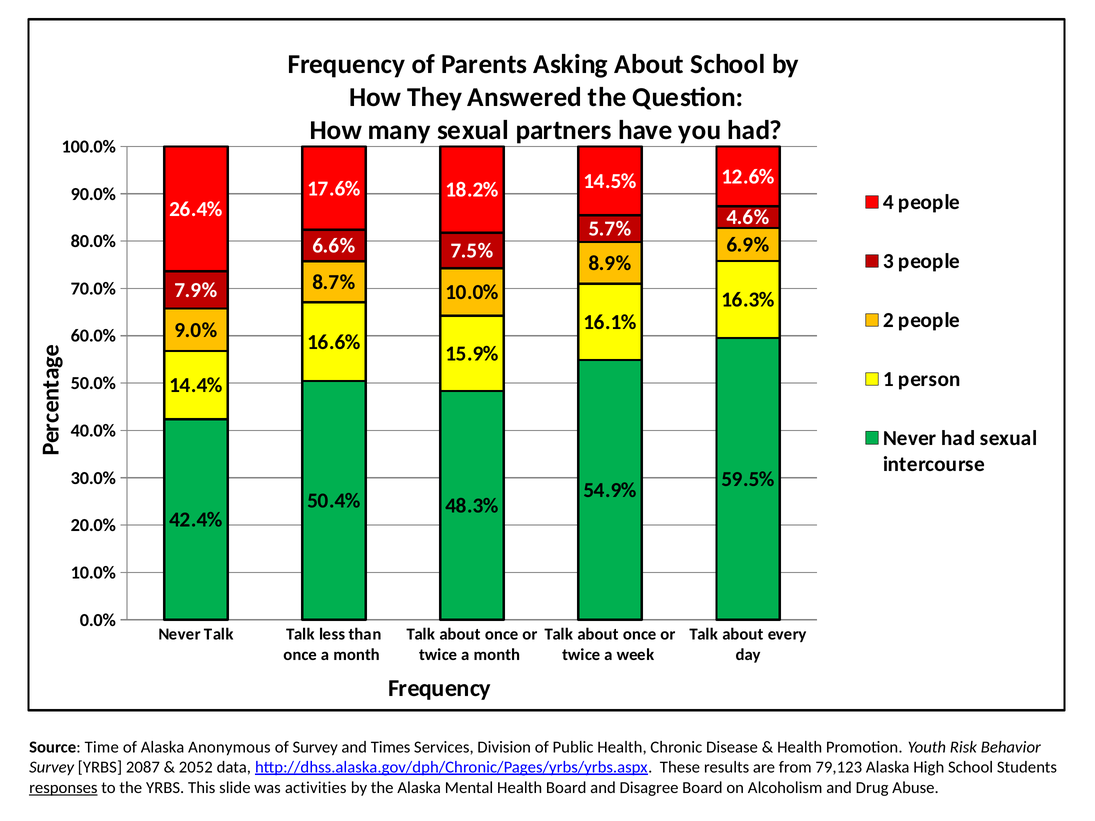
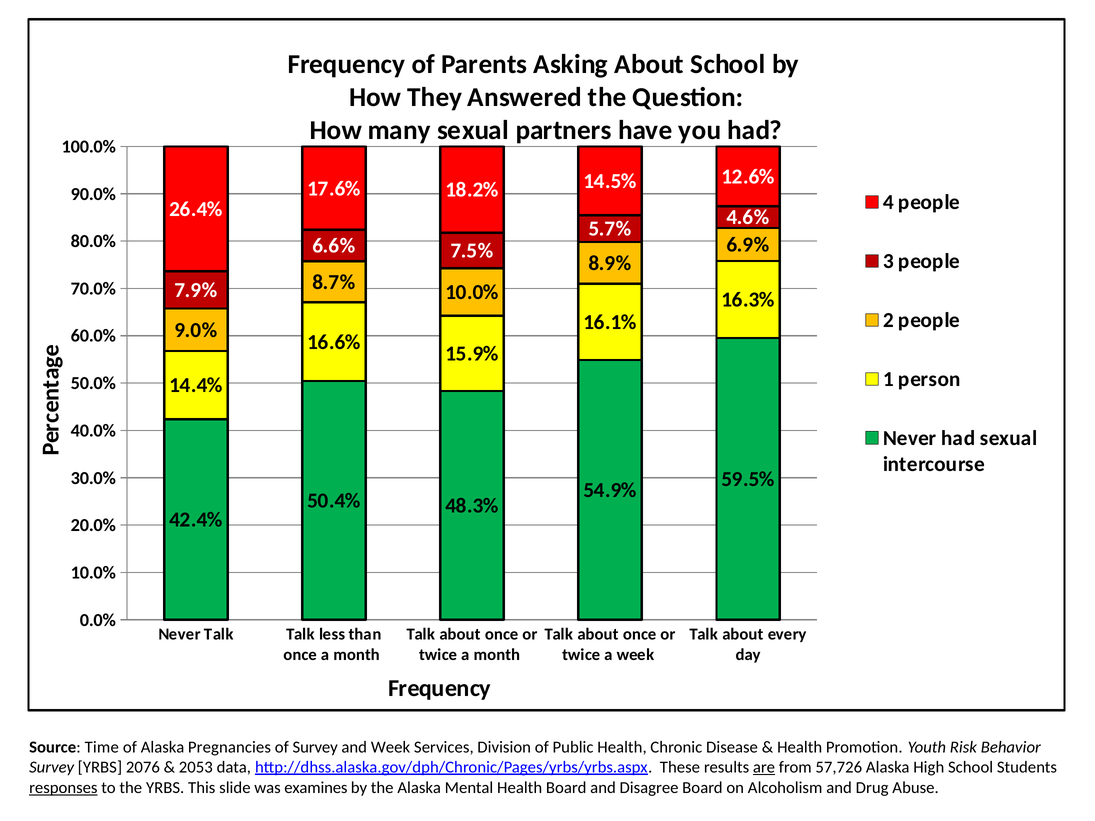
Anonymous: Anonymous -> Pregnancies
and Times: Times -> Week
2087: 2087 -> 2076
2052: 2052 -> 2053
are underline: none -> present
79,123: 79,123 -> 57,726
activities: activities -> examines
